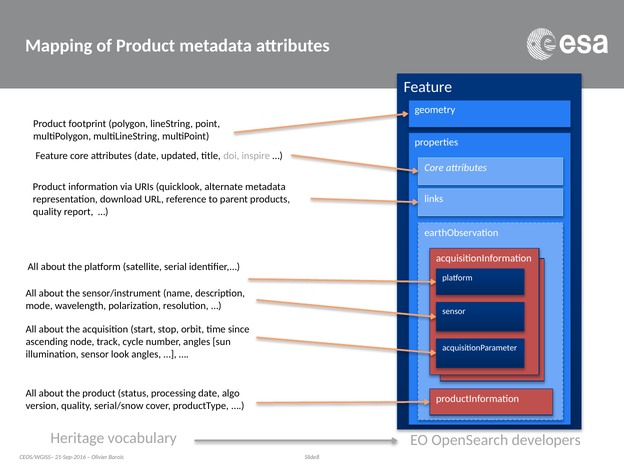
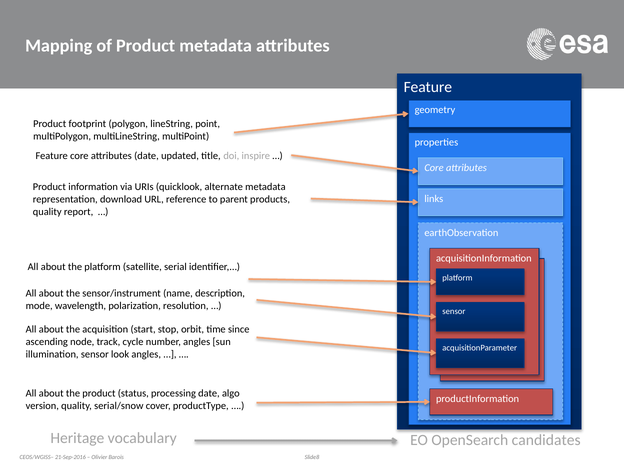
developers: developers -> candidates
